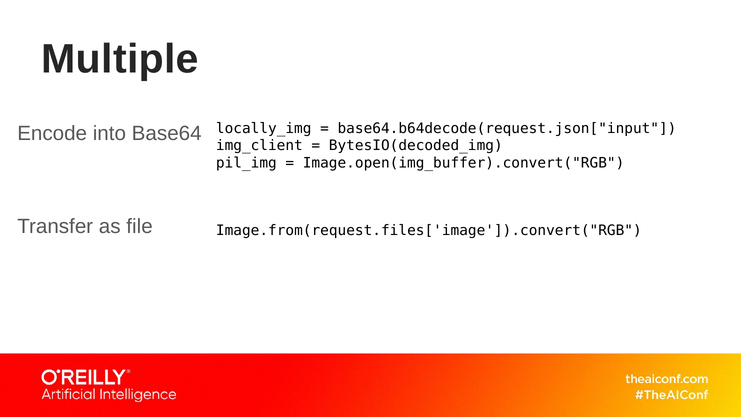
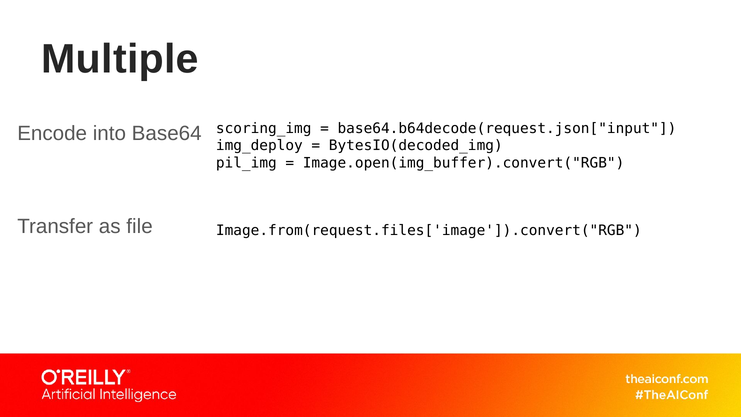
locally_img: locally_img -> scoring_img
img_client: img_client -> img_deploy
